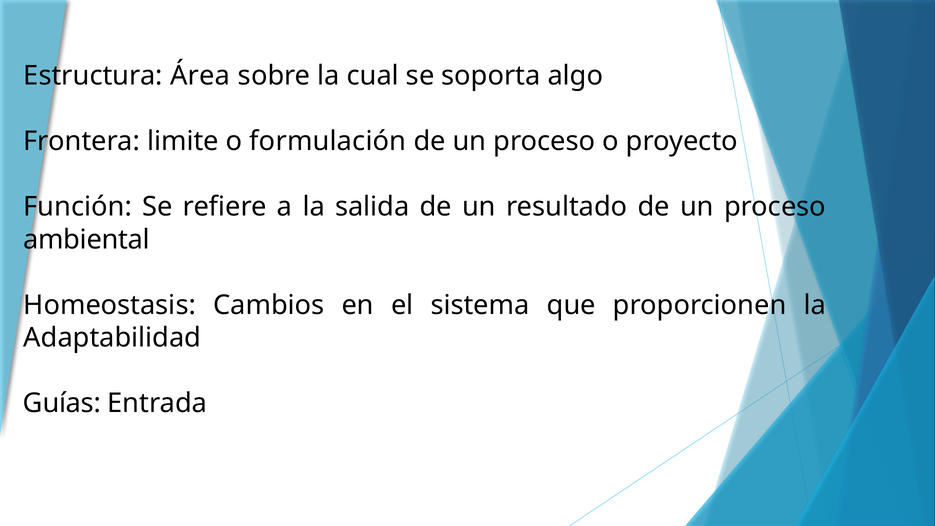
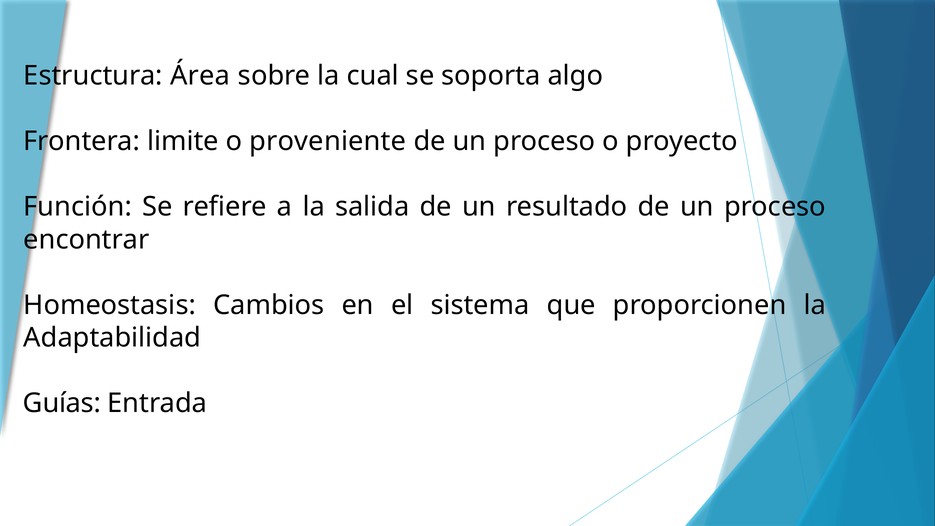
formulación: formulación -> proveniente
ambiental: ambiental -> encontrar
